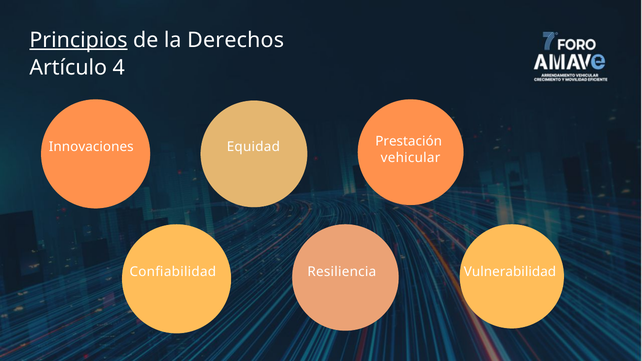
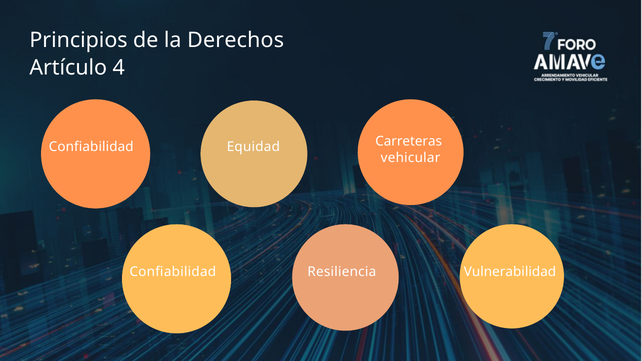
Principios underline: present -> none
Prestación: Prestación -> Carreteras
Innovaciones at (91, 147): Innovaciones -> Confiabilidad
